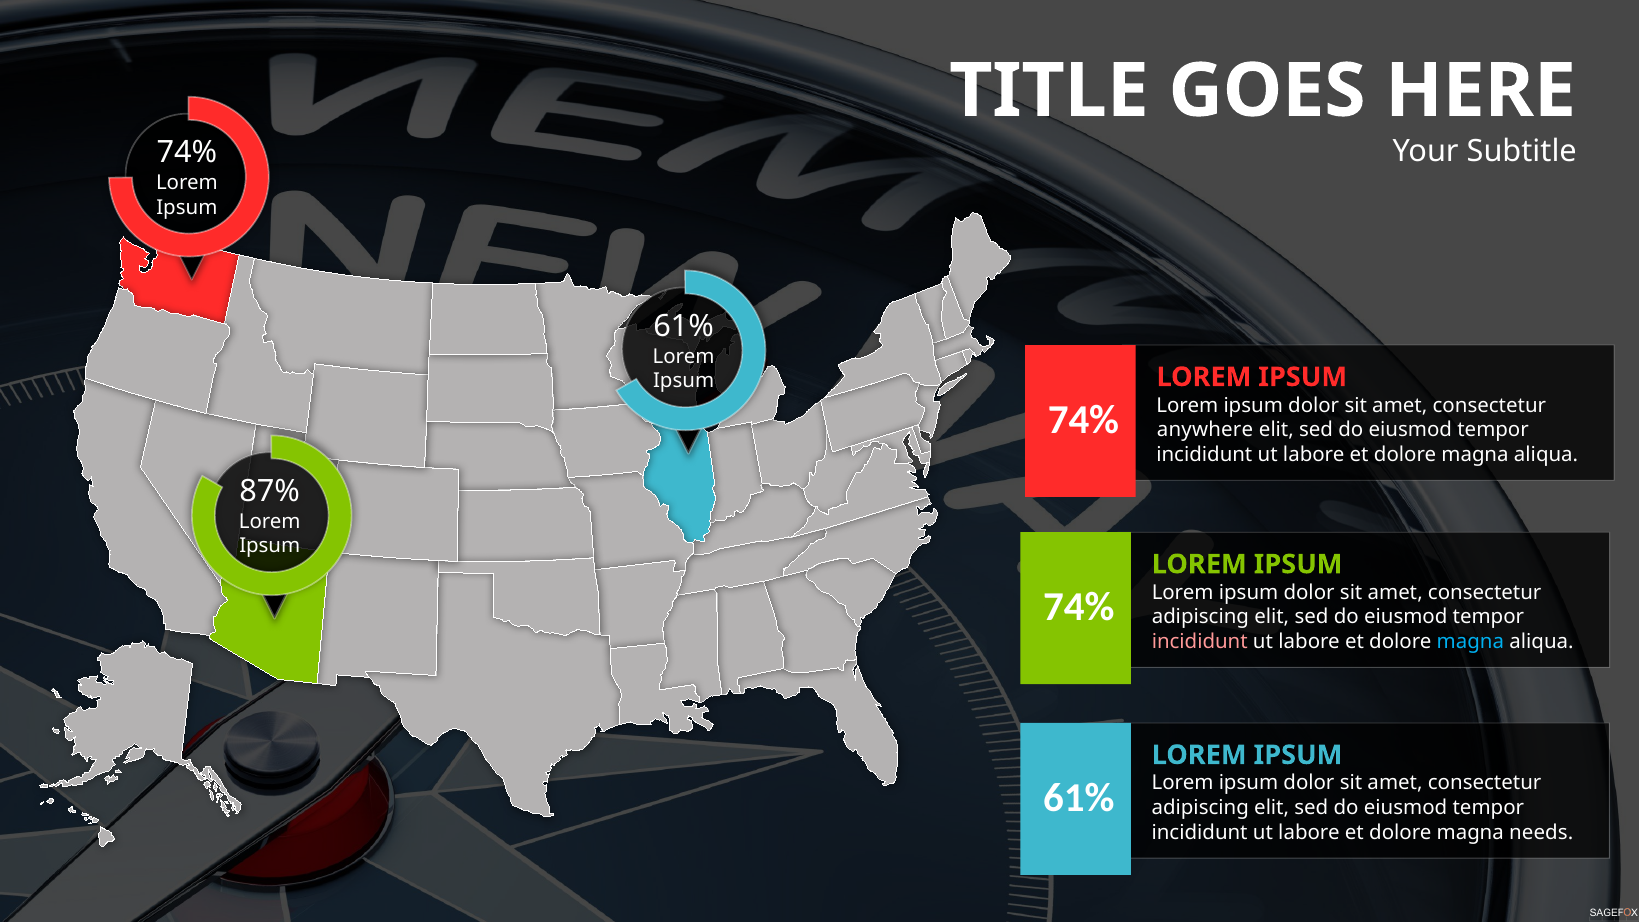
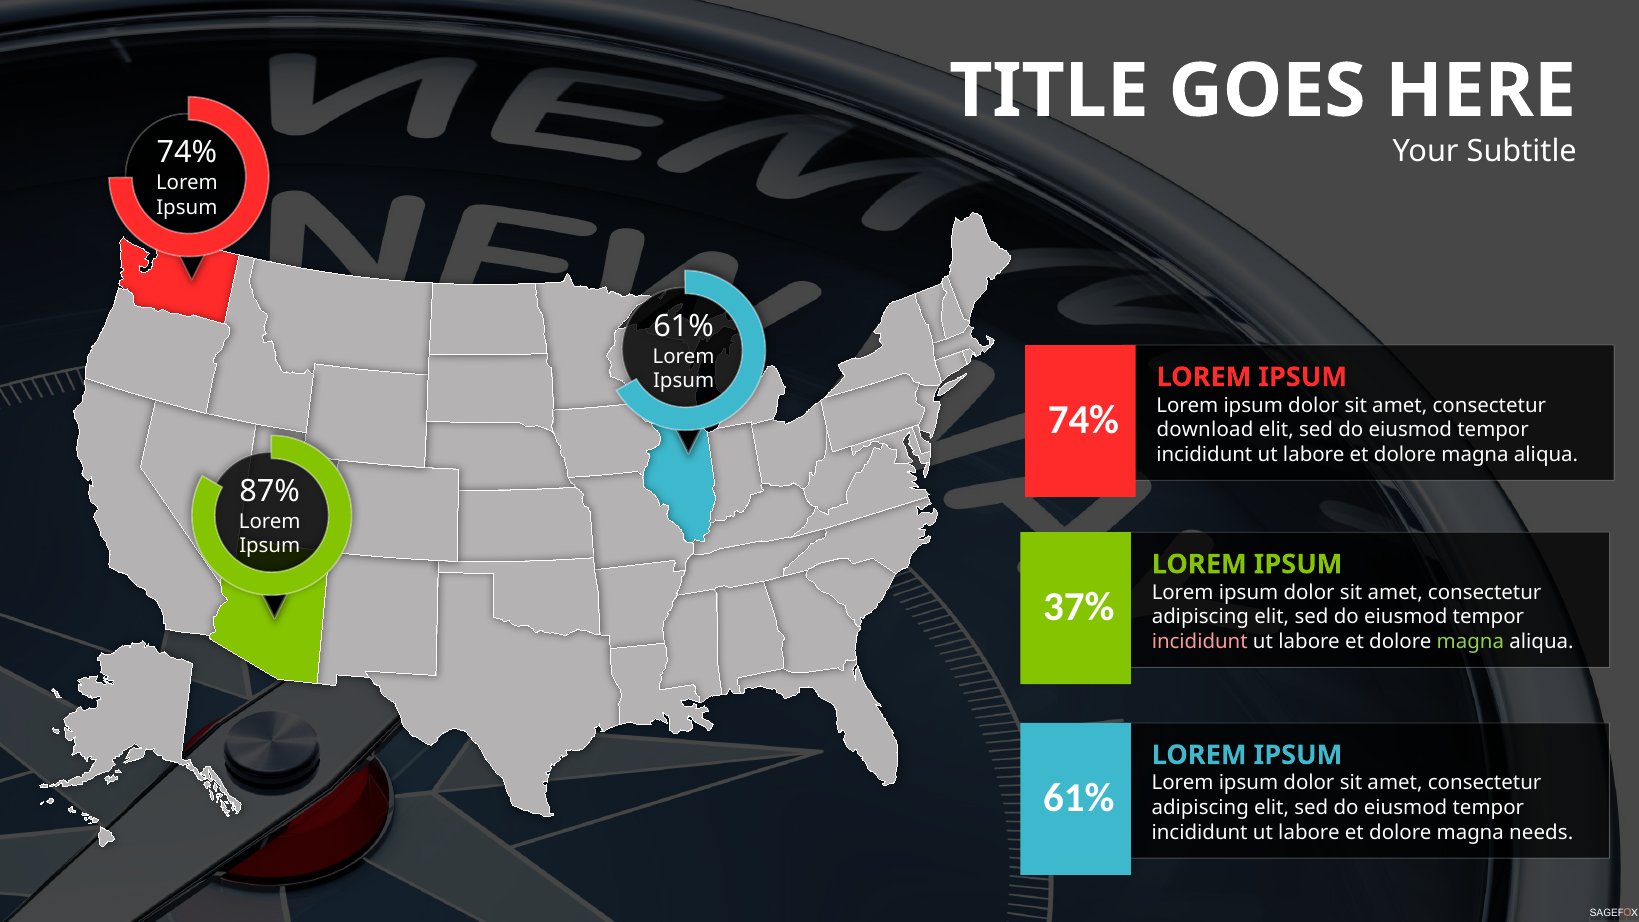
anywhere: anywhere -> download
74% at (1079, 607): 74% -> 37%
magna at (1470, 642) colour: light blue -> light green
